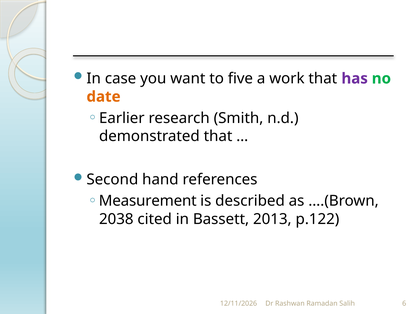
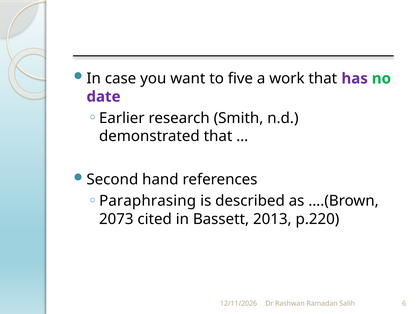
date colour: orange -> purple
Measurement: Measurement -> Paraphrasing
2038: 2038 -> 2073
p.122: p.122 -> p.220
